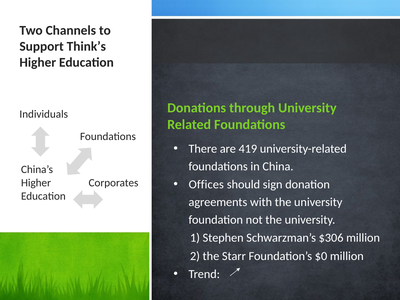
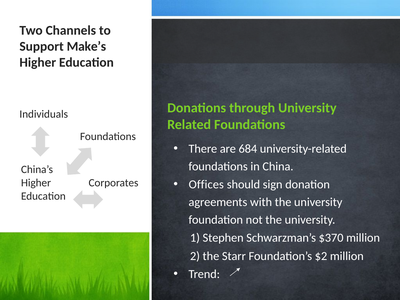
Think’s: Think’s -> Make’s
419: 419 -> 684
$306: $306 -> $370
$0: $0 -> $2
